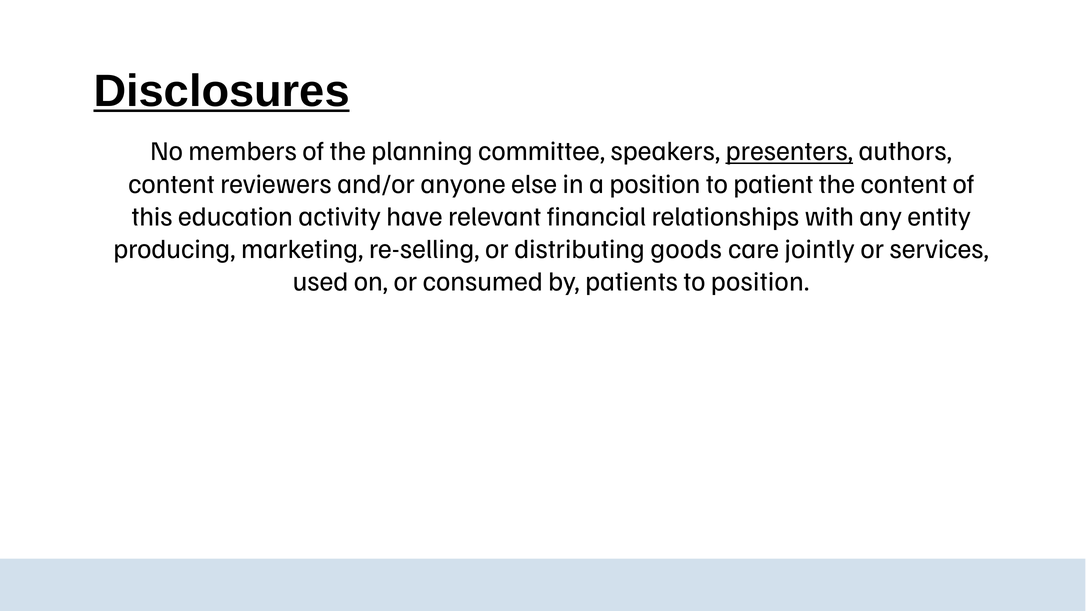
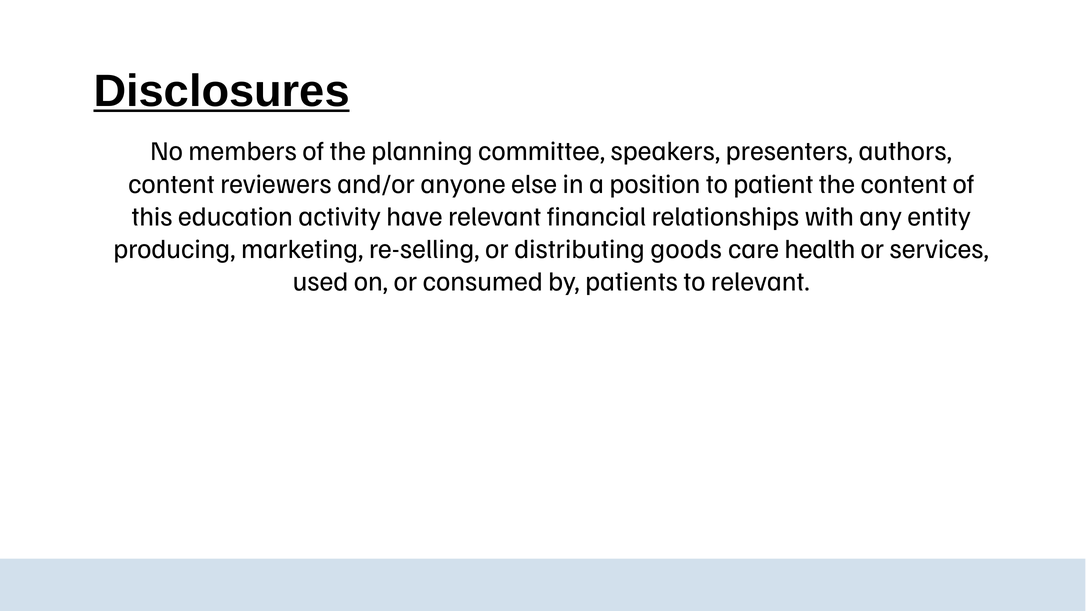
presenters underline: present -> none
jointly: jointly -> health
to position: position -> relevant
